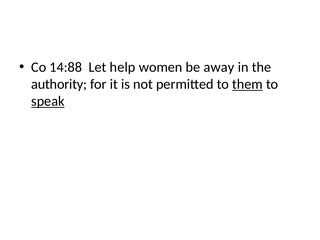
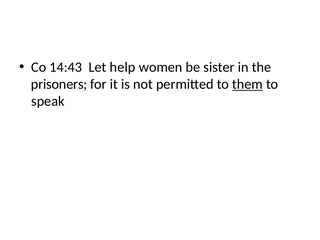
14:88: 14:88 -> 14:43
away: away -> sister
authority: authority -> prisoners
speak underline: present -> none
